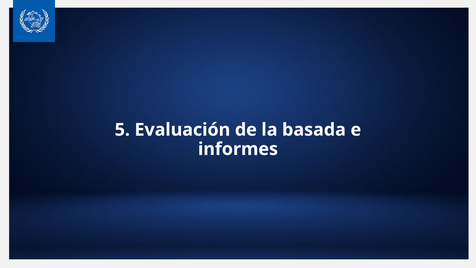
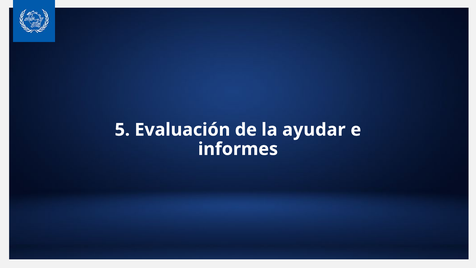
basada: basada -> ayudar
